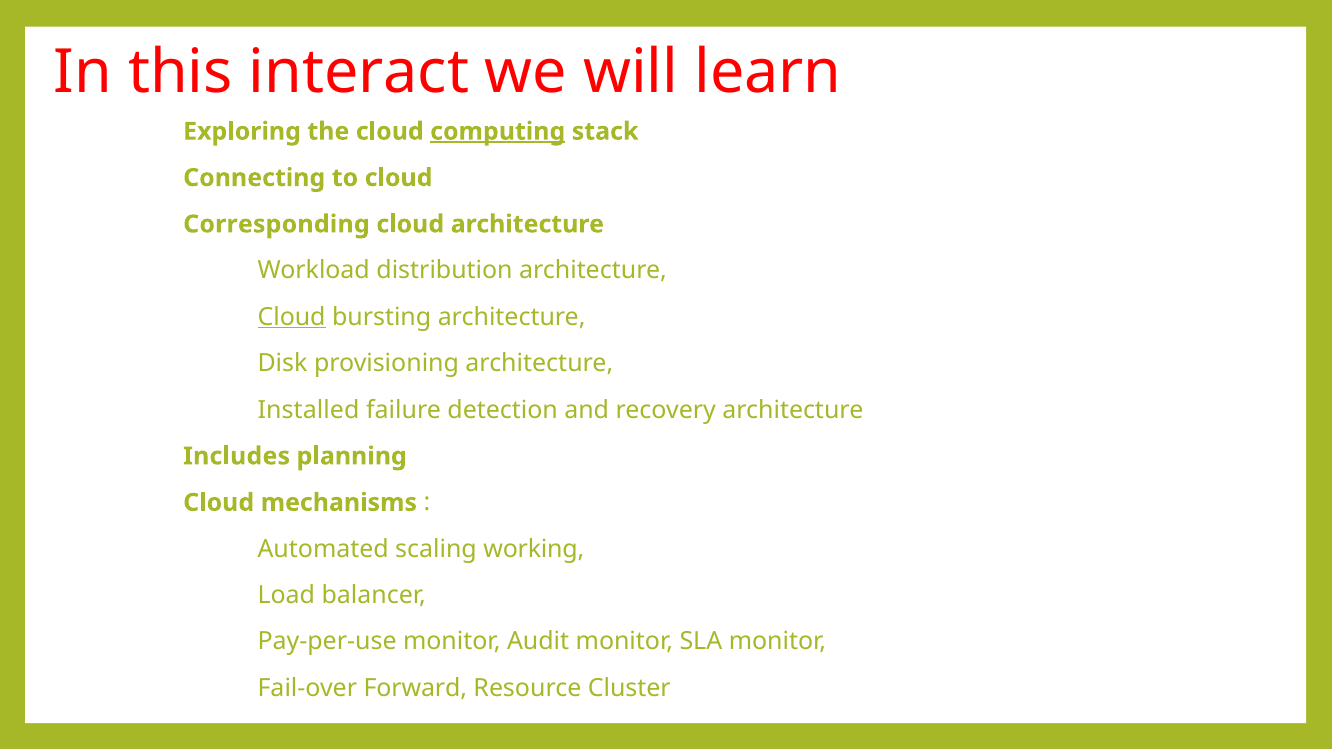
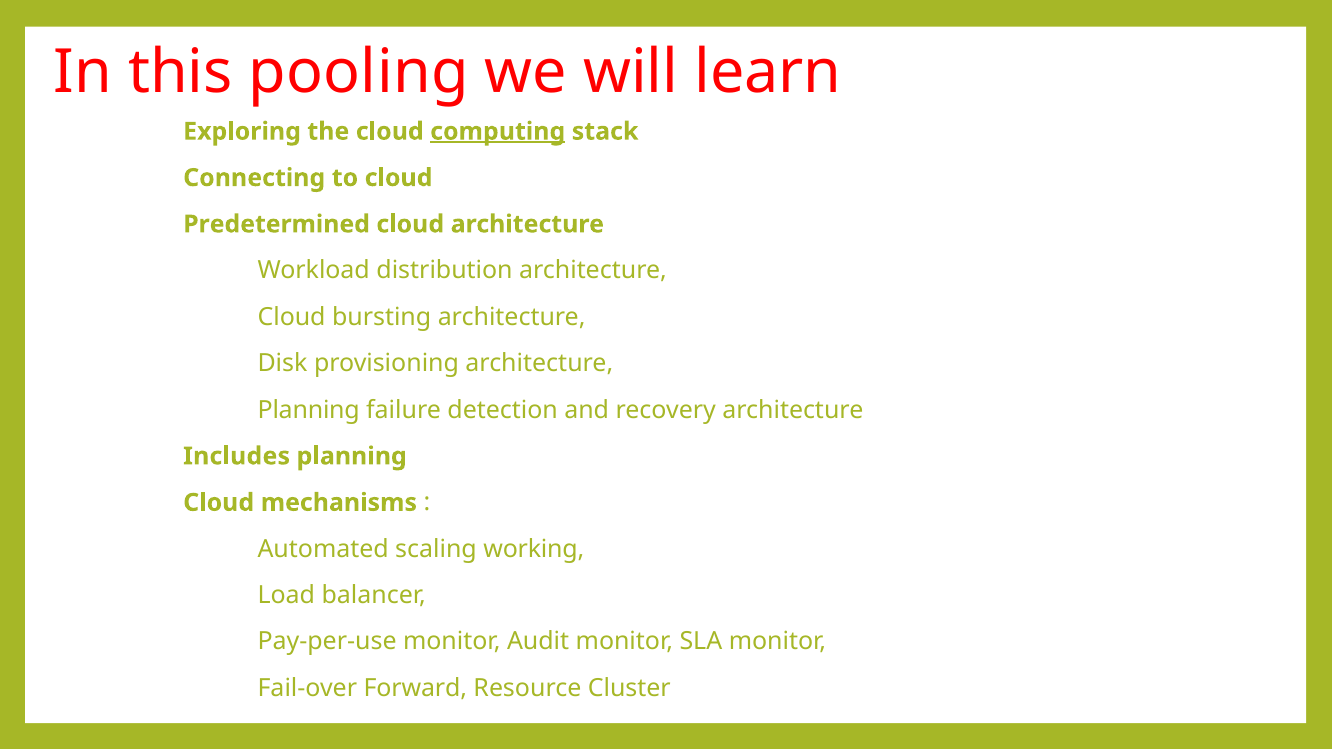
interact: interact -> pooling
Corresponding: Corresponding -> Predetermined
Cloud at (292, 317) underline: present -> none
Installed at (309, 410): Installed -> Planning
